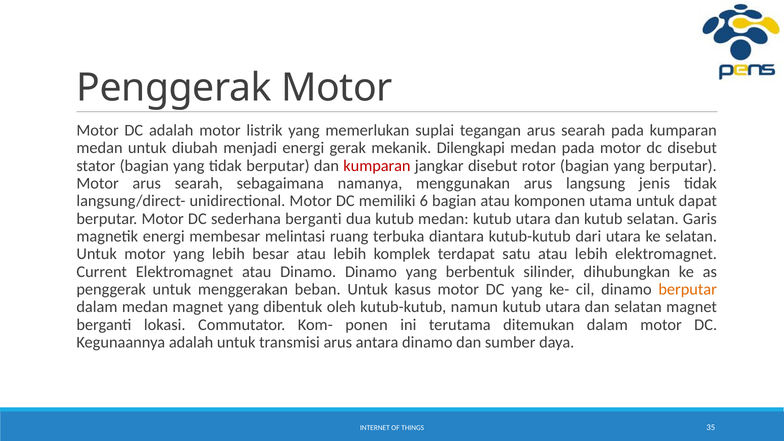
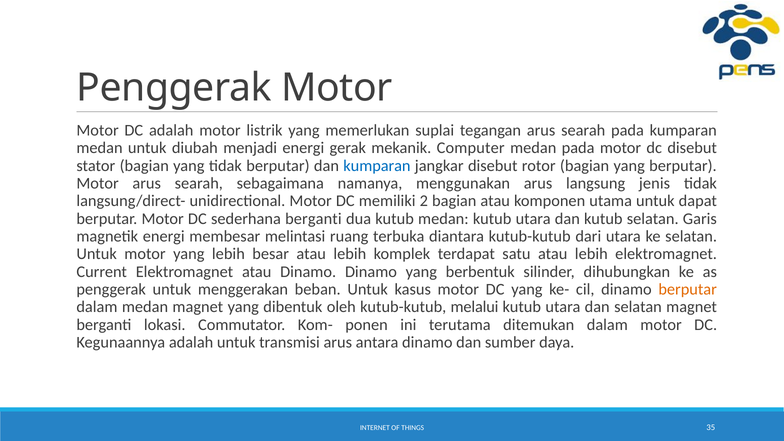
Dilengkapi: Dilengkapi -> Computer
kumparan at (377, 166) colour: red -> blue
6: 6 -> 2
namun: namun -> melalui
